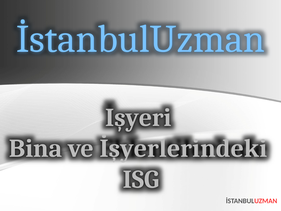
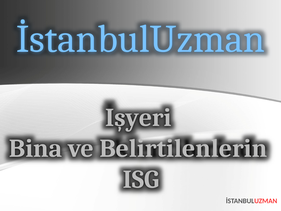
İşyerlerindeki: İşyerlerindeki -> Belirtilenlerin
